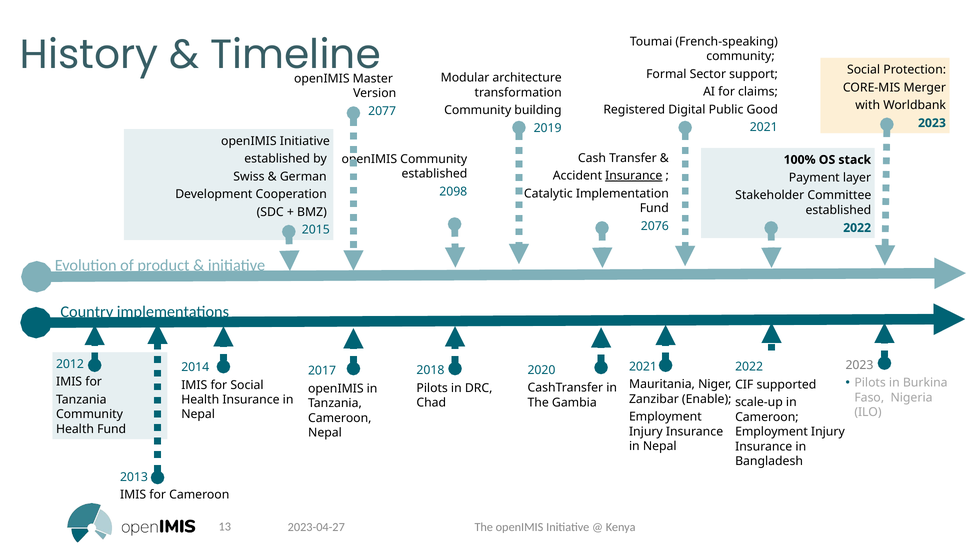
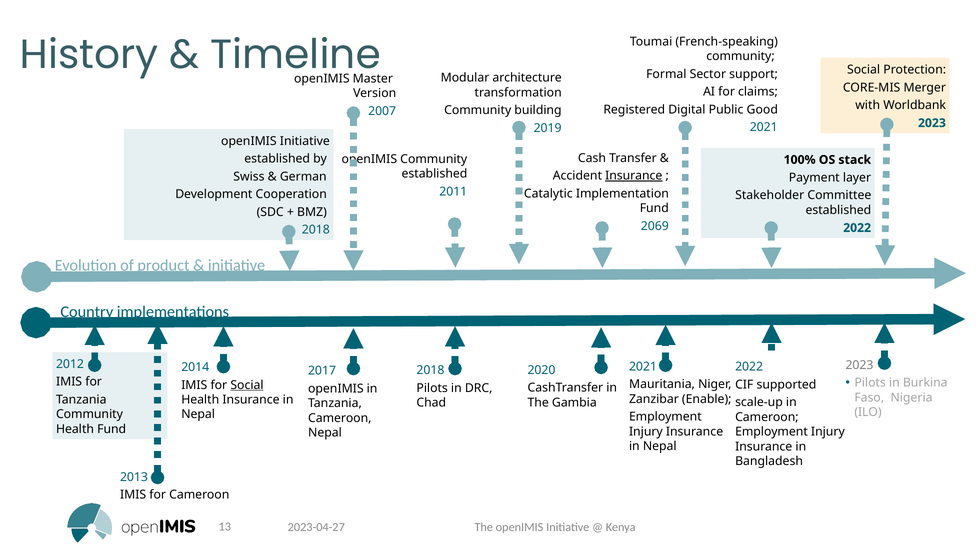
2077: 2077 -> 2007
2098: 2098 -> 2011
2076: 2076 -> 2069
2015 at (316, 230): 2015 -> 2018
Social at (247, 385) underline: none -> present
